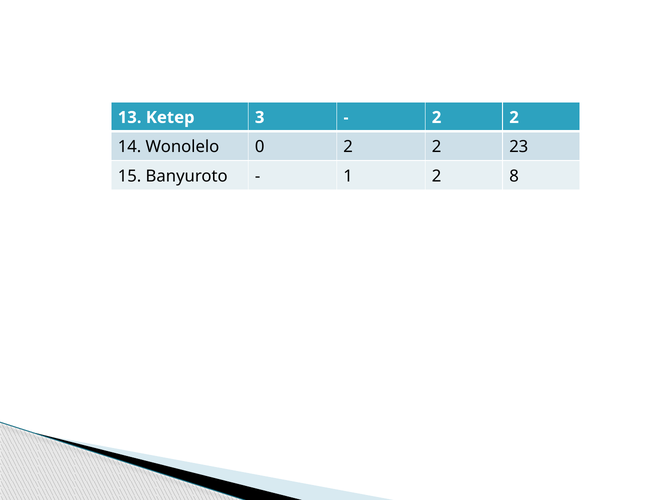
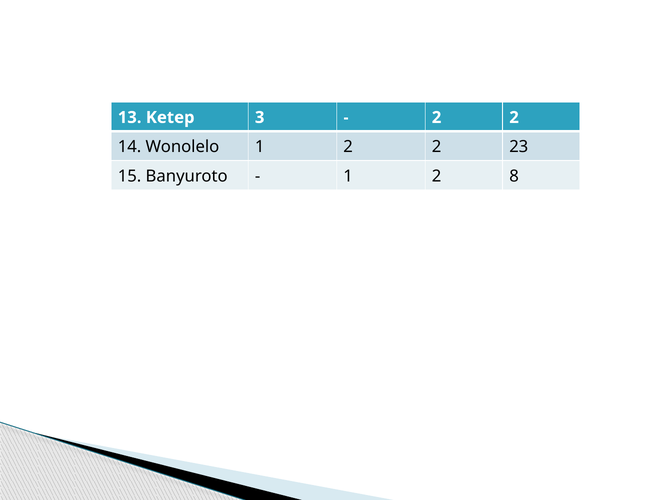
Wonolelo 0: 0 -> 1
